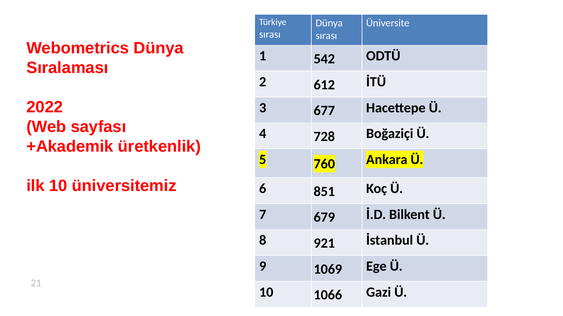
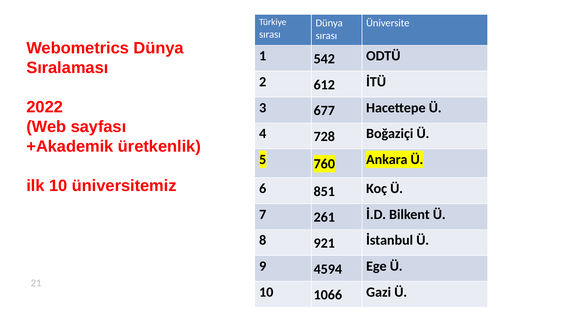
679: 679 -> 261
1069: 1069 -> 4594
